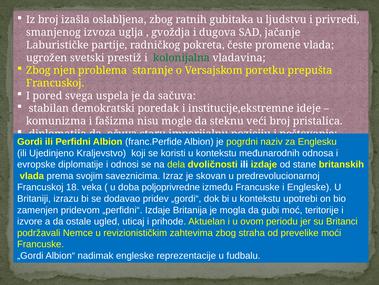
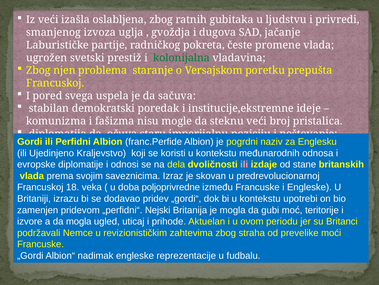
Iz broj: broj -> veći
ili at (244, 164) colour: white -> pink
„perfidni“ Izdaje: Izdaje -> Nejski
da ostale: ostale -> mogla
